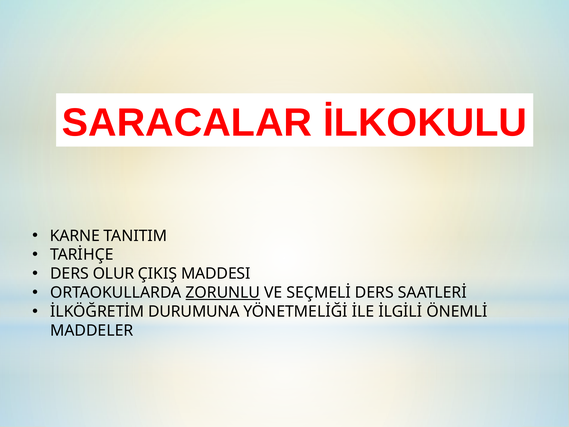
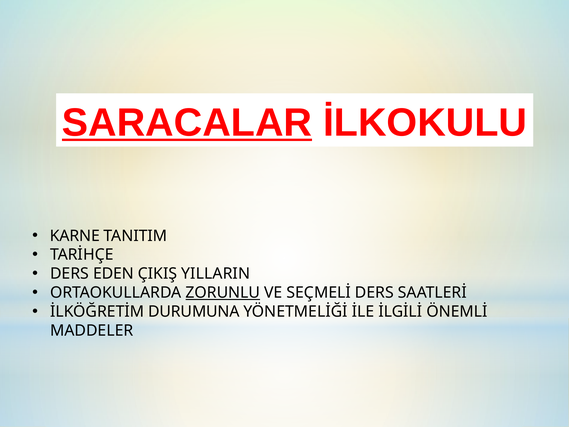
SARACALAR underline: none -> present
OLUR: OLUR -> EDEN
MADDESI: MADDESI -> YILLARIN
